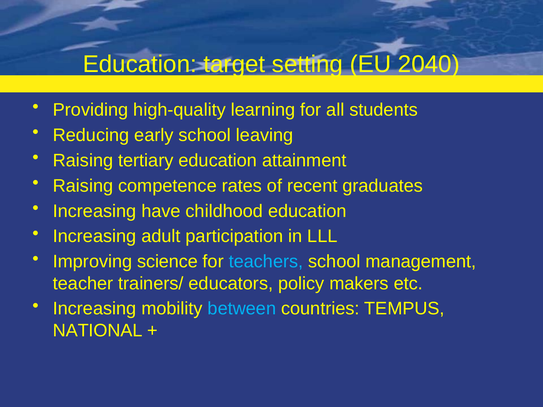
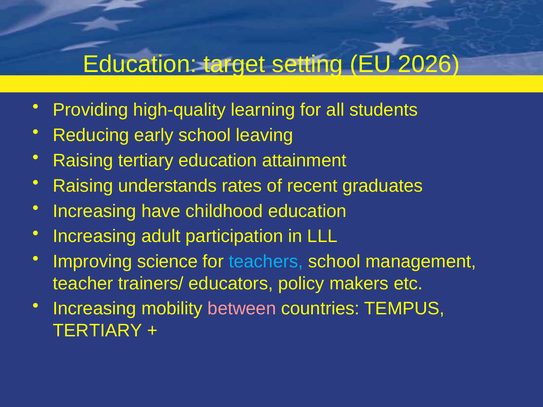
2040: 2040 -> 2026
competence: competence -> understands
between colour: light blue -> pink
NATIONAL at (98, 331): NATIONAL -> TERTIARY
